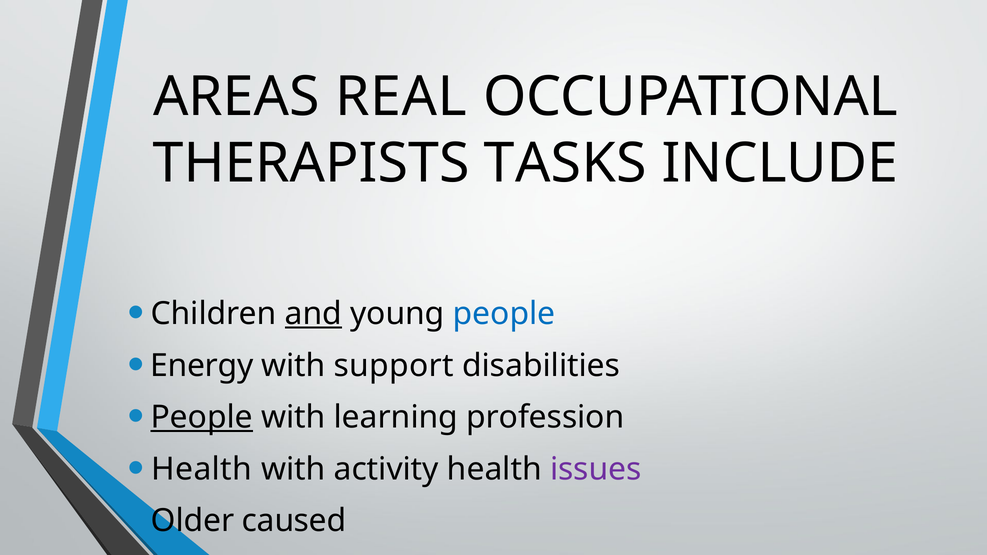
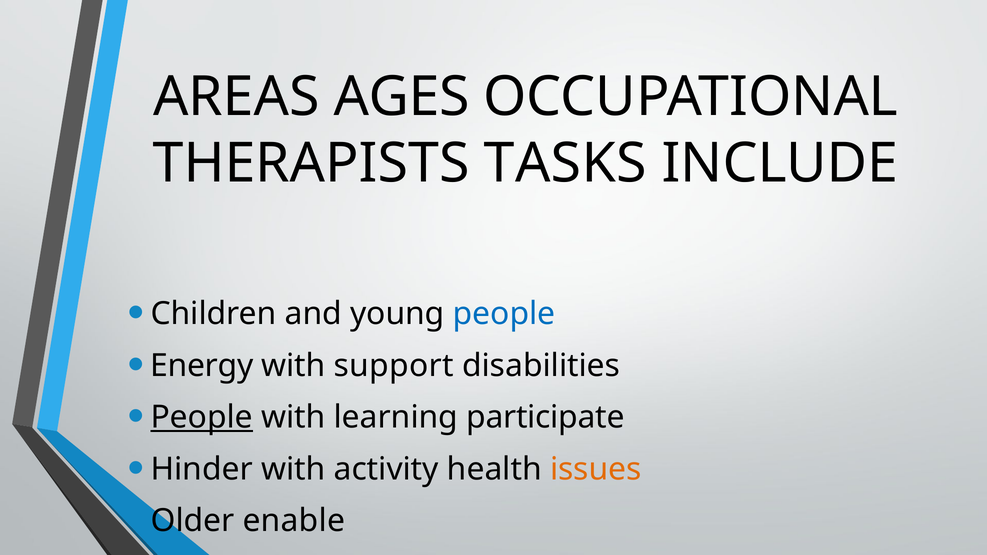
REAL: REAL -> AGES
and underline: present -> none
profession: profession -> participate
Health at (202, 469): Health -> Hinder
issues colour: purple -> orange
caused: caused -> enable
